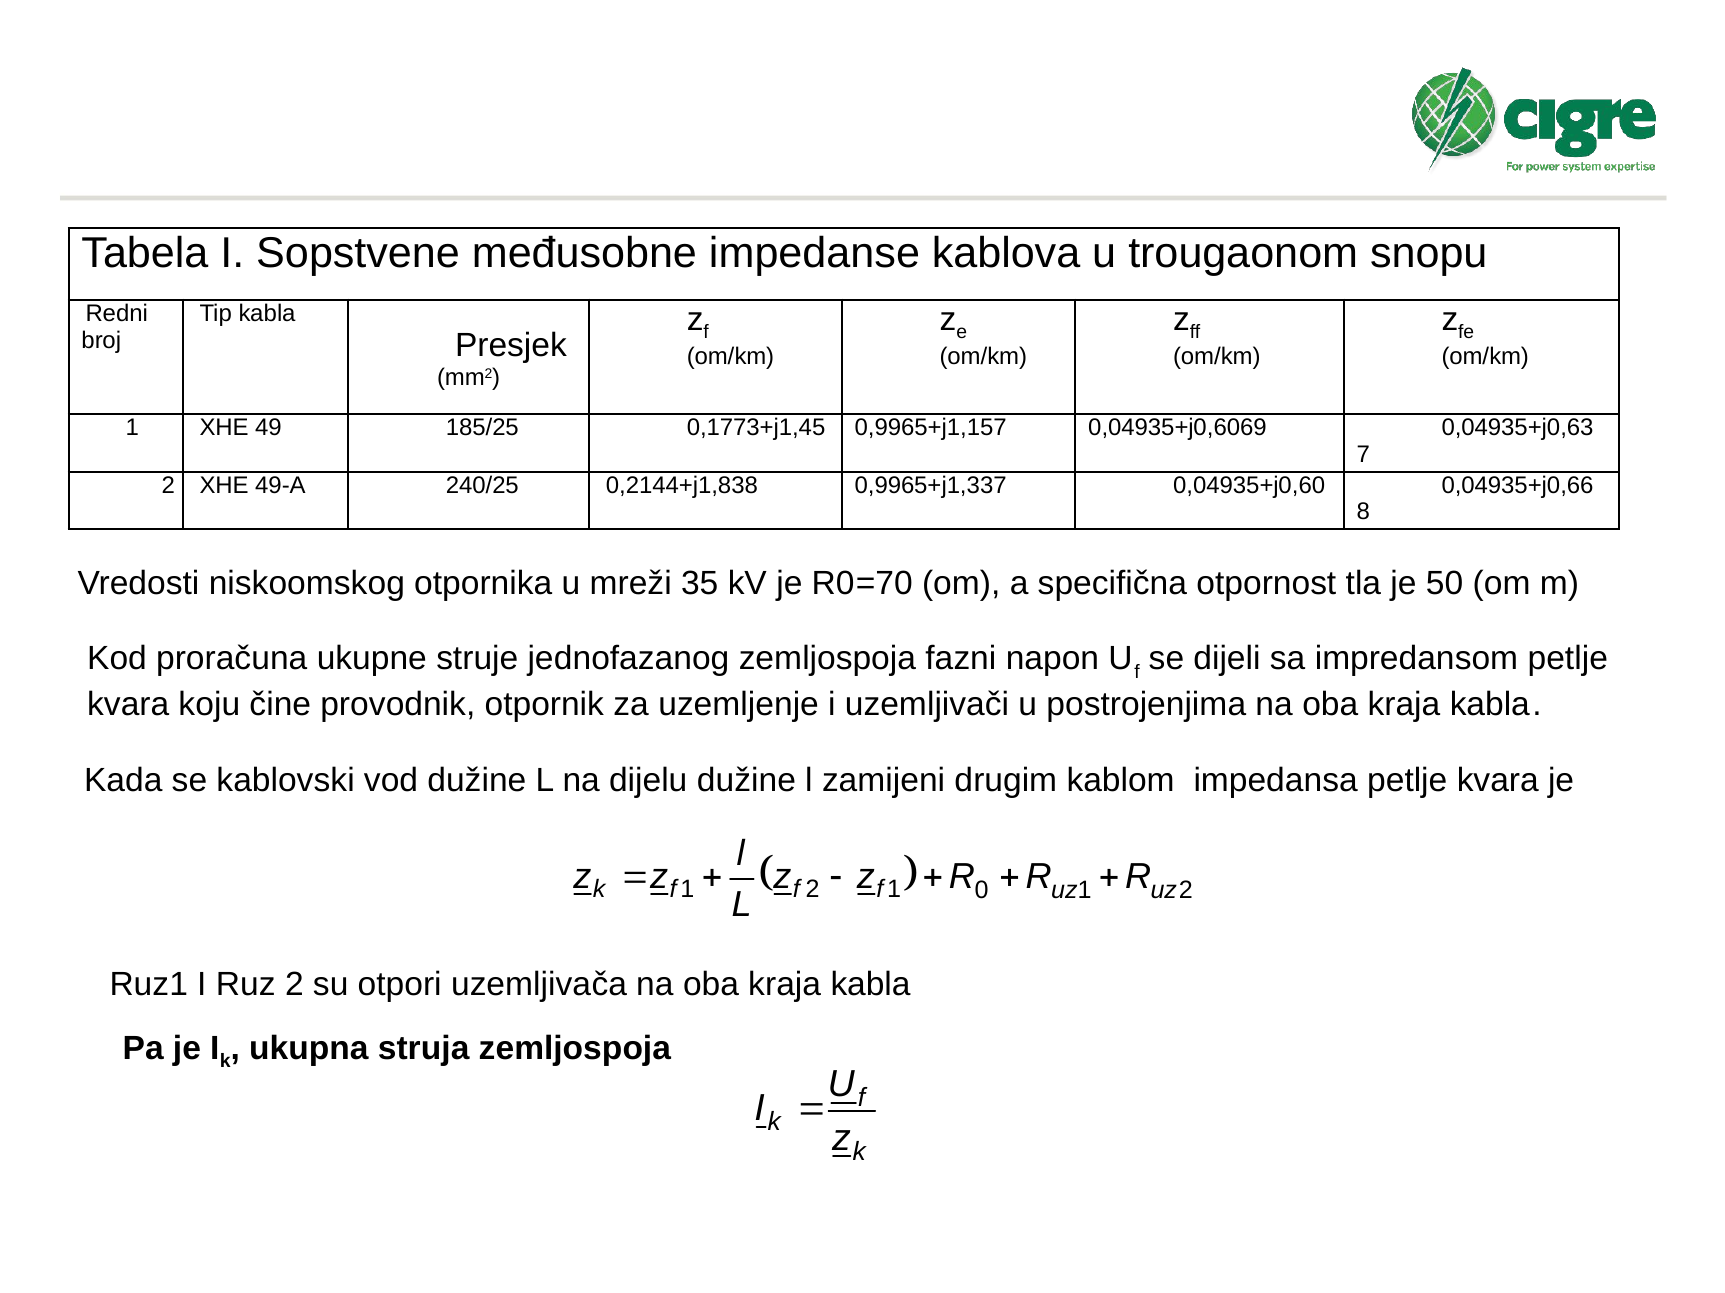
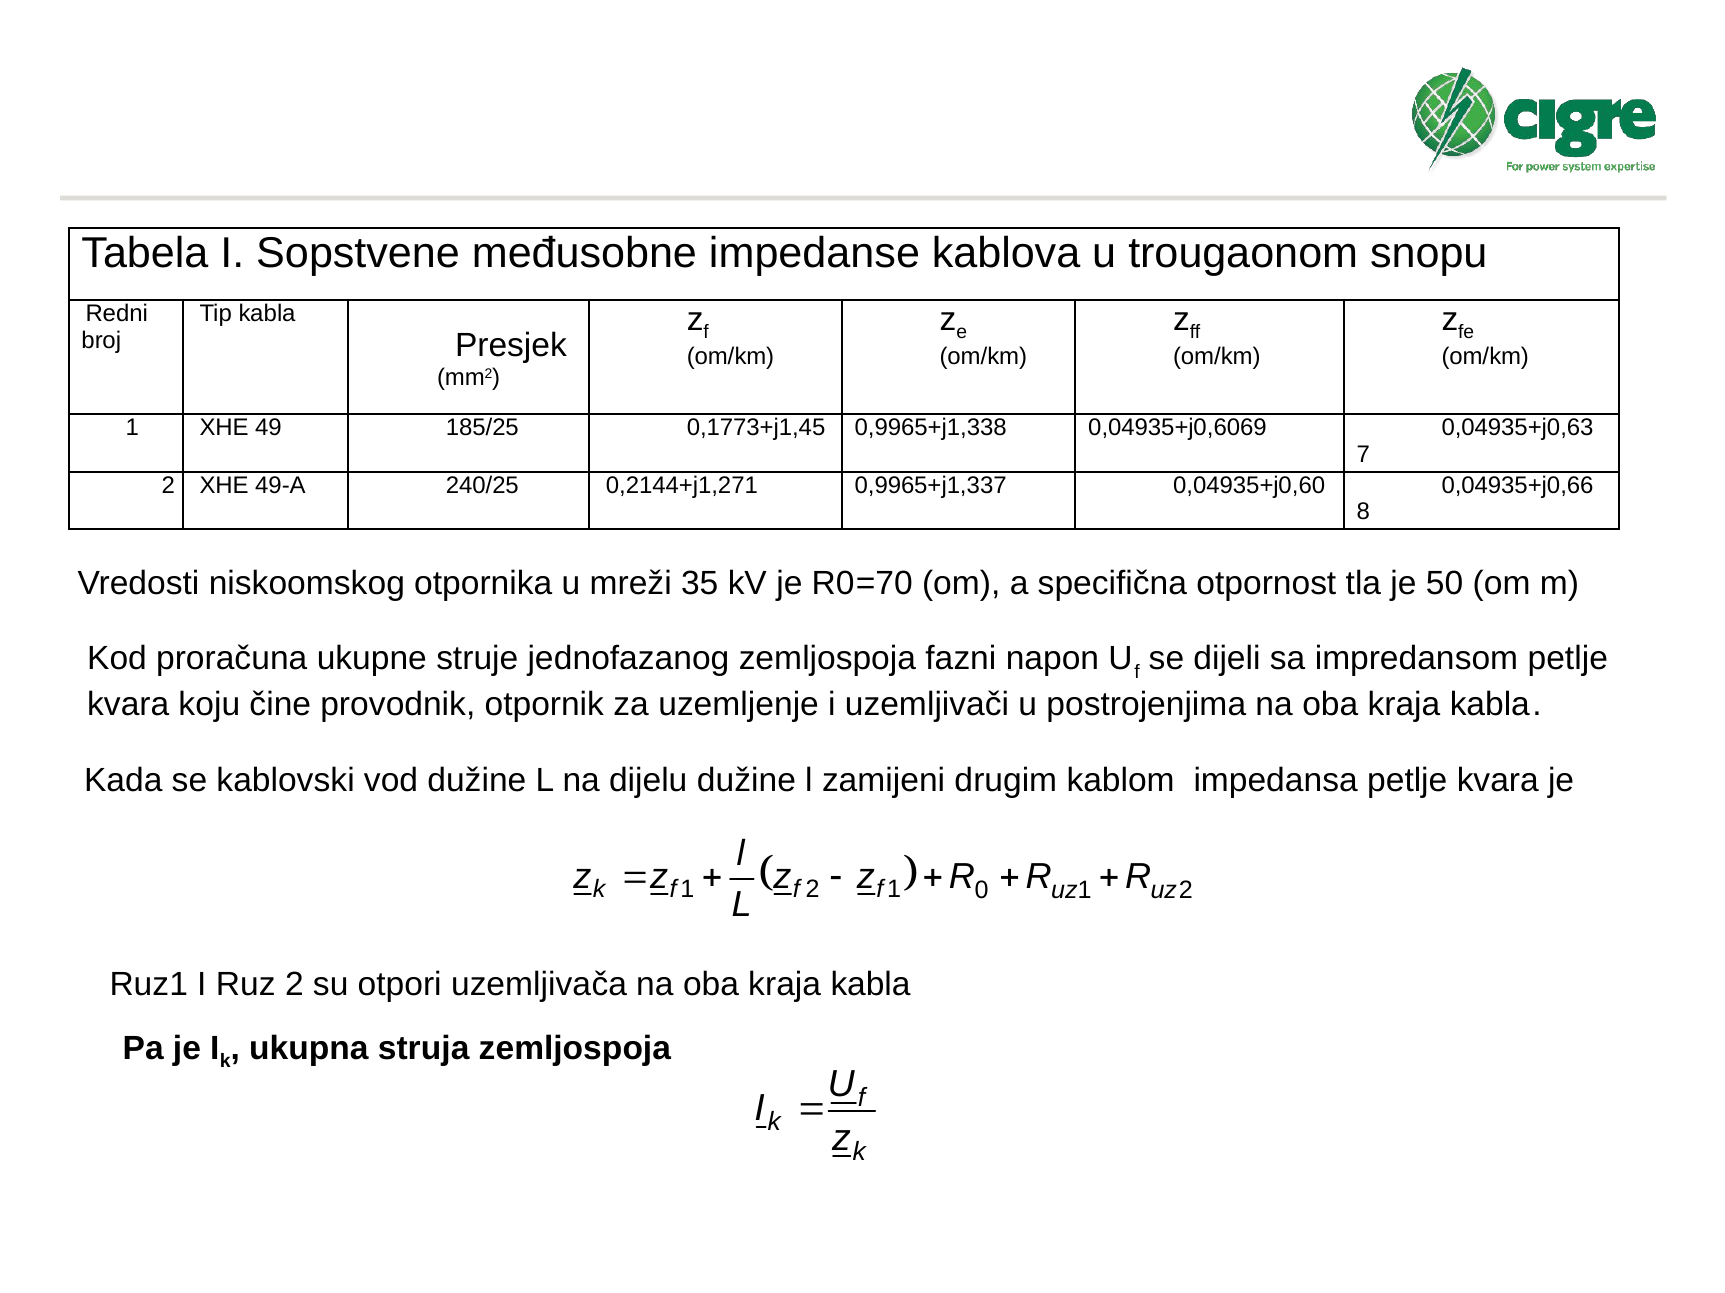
0,9965+j1,157: 0,9965+j1,157 -> 0,9965+j1,338
0,2144+j1,838: 0,2144+j1,838 -> 0,2144+j1,271
